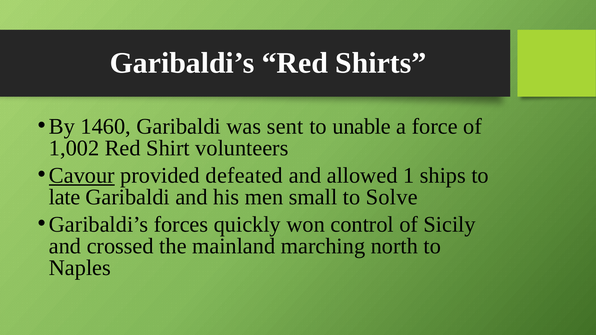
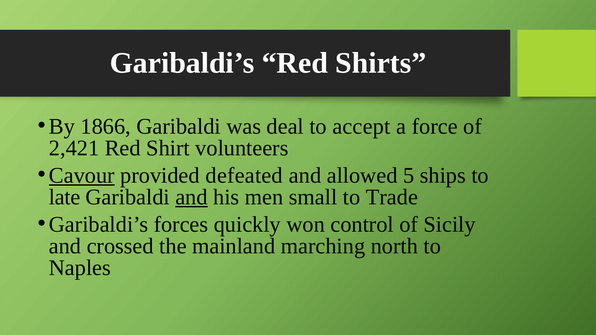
1460: 1460 -> 1866
sent: sent -> deal
unable: unable -> accept
1,002: 1,002 -> 2,421
1: 1 -> 5
and at (191, 197) underline: none -> present
Solve: Solve -> Trade
